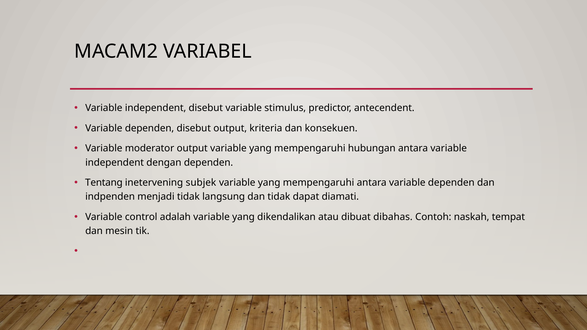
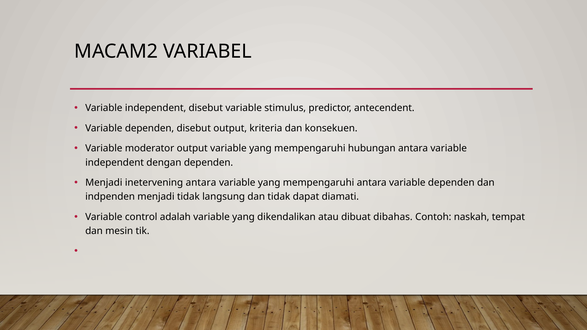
Tentang at (104, 183): Tentang -> Menjadi
inetervening subjek: subjek -> antara
